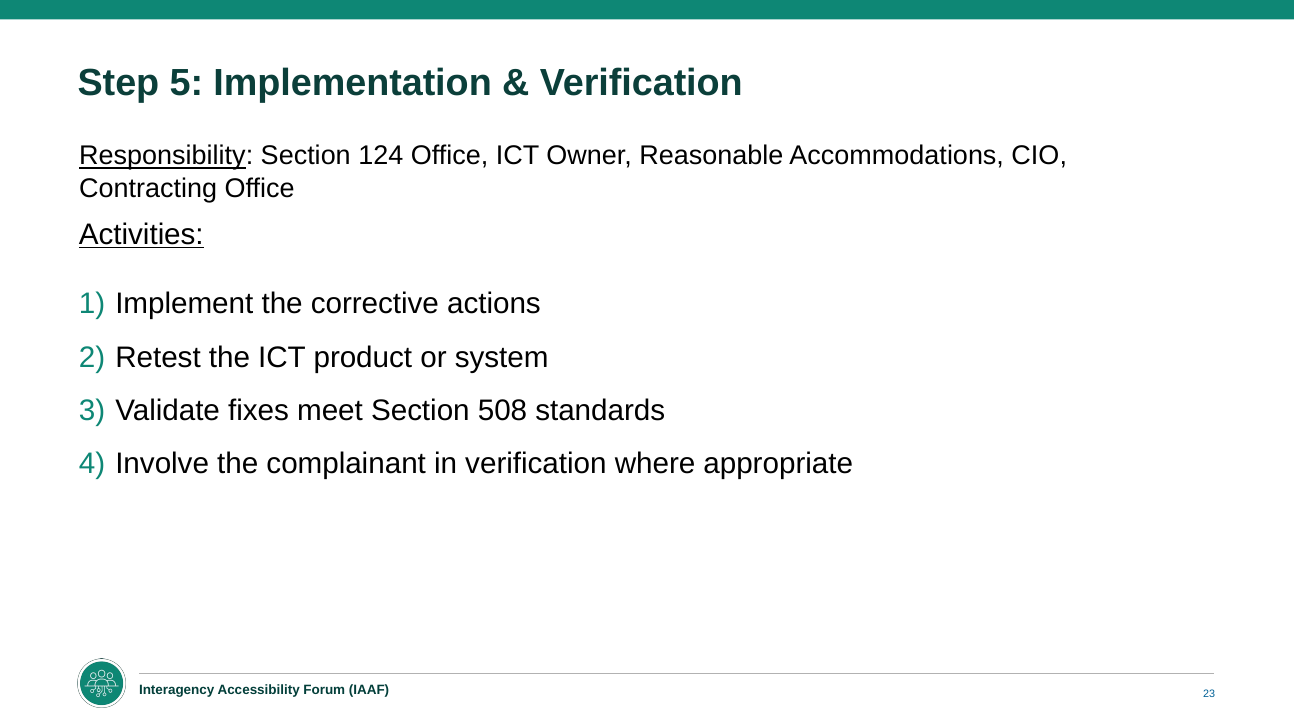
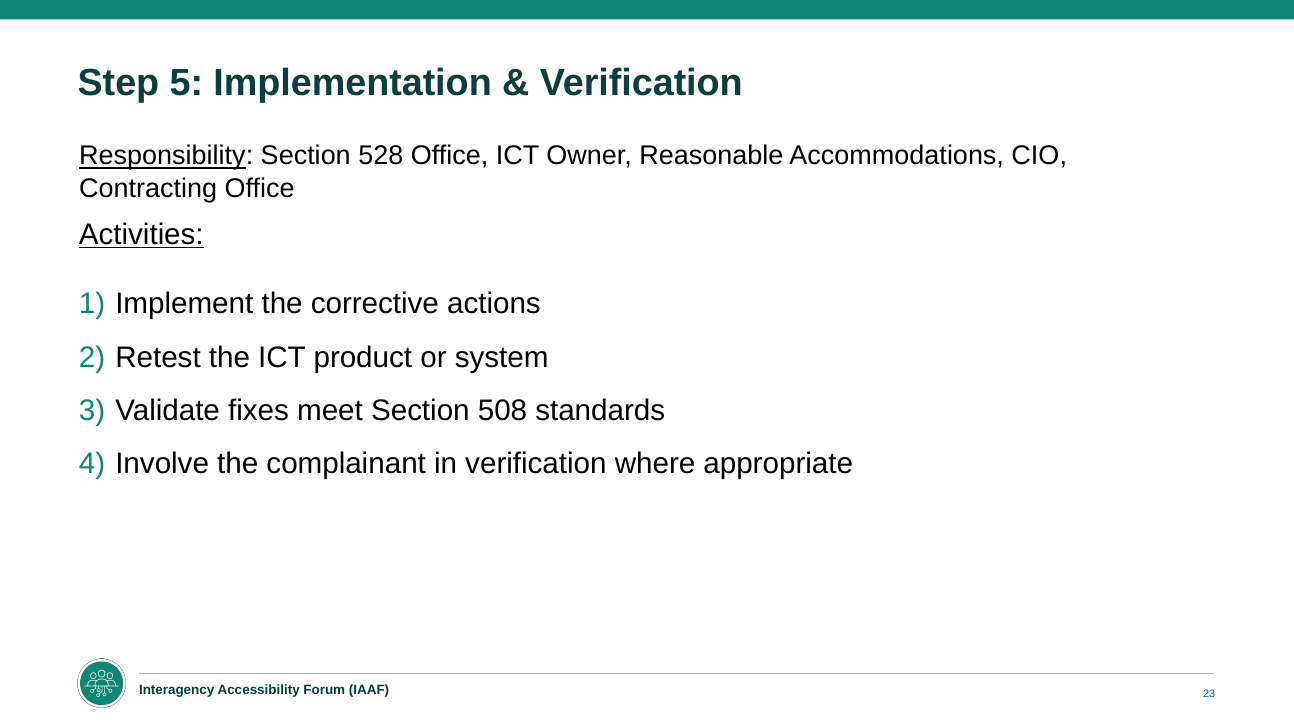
124: 124 -> 528
